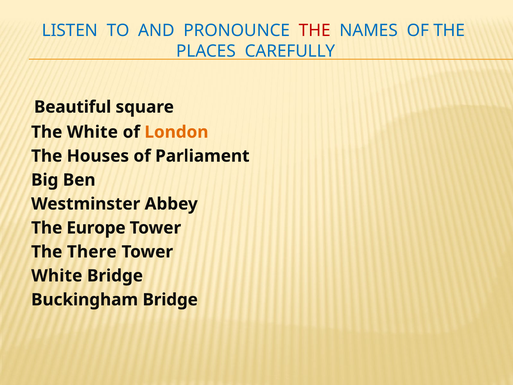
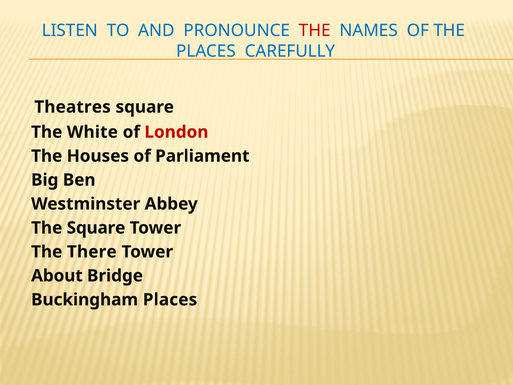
Beautiful: Beautiful -> Theatres
London colour: orange -> red
The Europe: Europe -> Square
White at (57, 276): White -> About
Buckingham Bridge: Bridge -> Places
